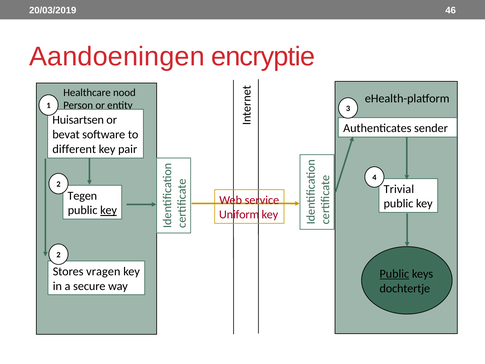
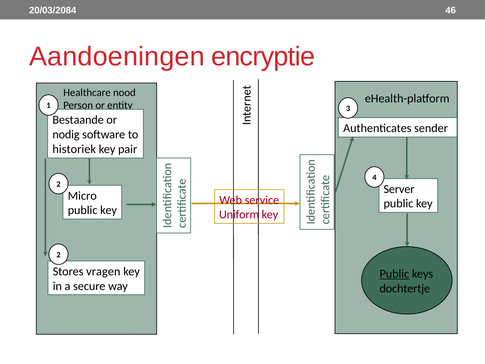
20/03/2019: 20/03/2019 -> 20/03/2084
Huisartsen: Huisartsen -> Bestaande
bevat: bevat -> nodig
different: different -> historiek
Trivial: Trivial -> Server
Tegen: Tegen -> Micro
key at (109, 210) underline: present -> none
